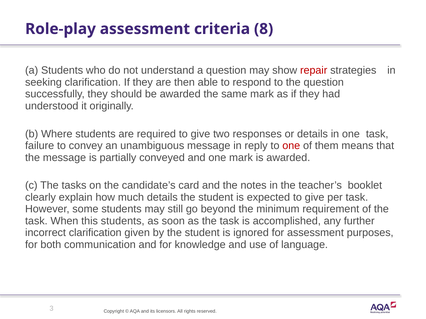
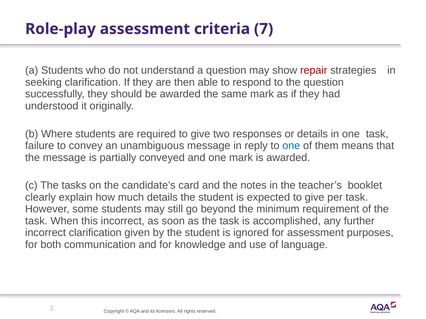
8: 8 -> 7
one at (291, 146) colour: red -> blue
this students: students -> incorrect
